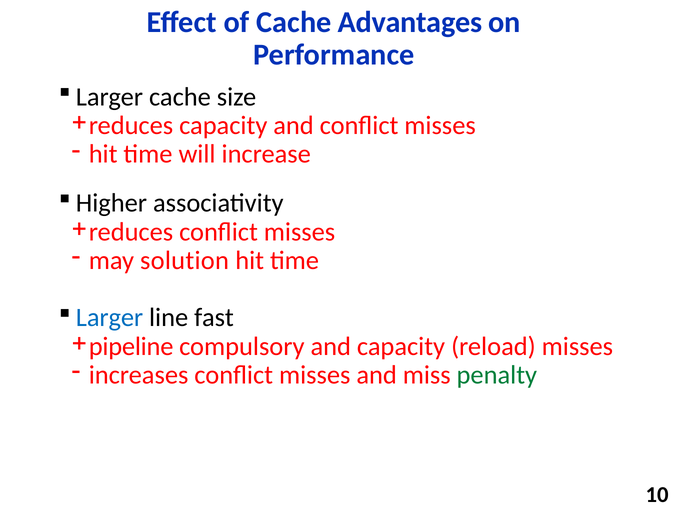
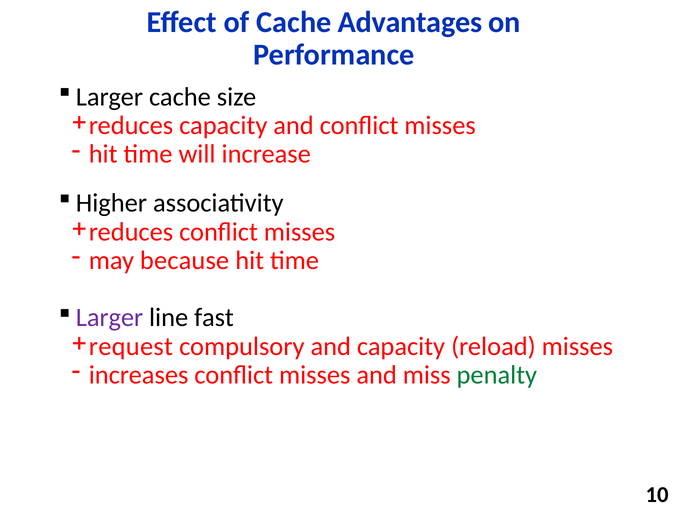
solution: solution -> because
Larger at (110, 318) colour: blue -> purple
pipeline: pipeline -> request
